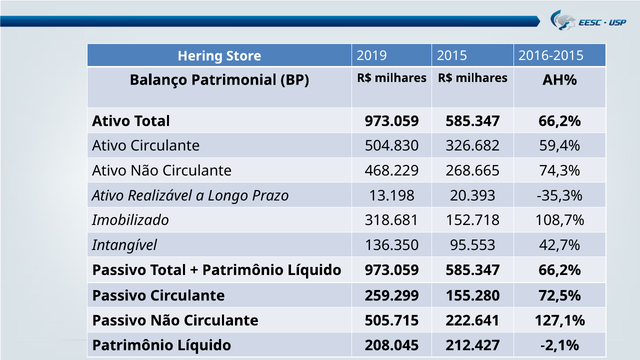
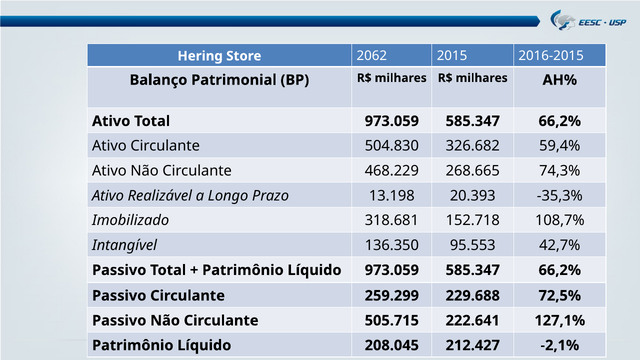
2019: 2019 -> 2062
155.280: 155.280 -> 229.688
